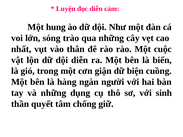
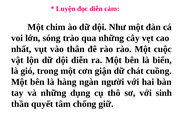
hung: hung -> chim
biện: biện -> chát
